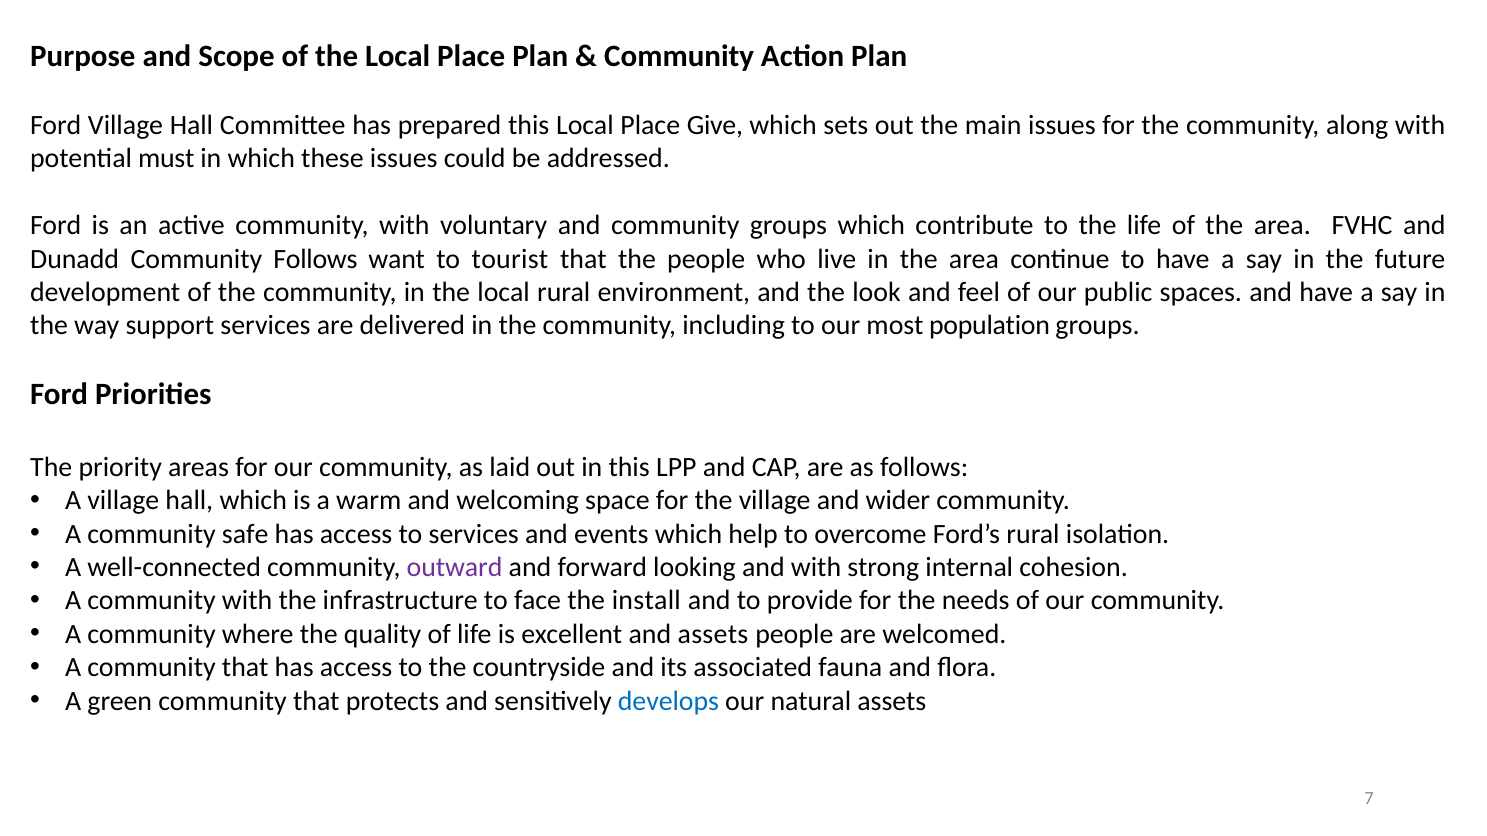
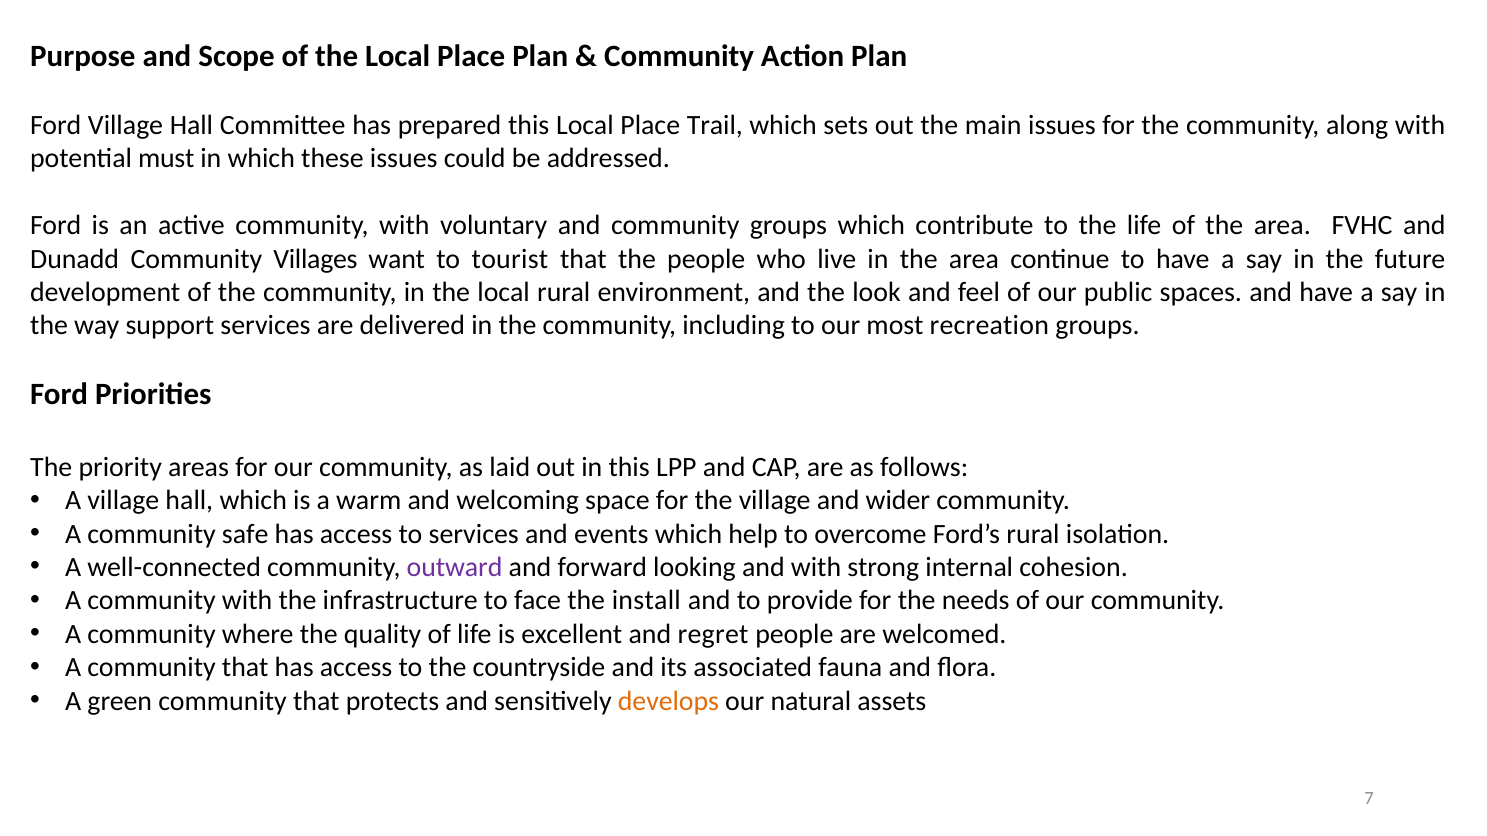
Give: Give -> Trail
Community Follows: Follows -> Villages
population: population -> recreation
and assets: assets -> regret
develops colour: blue -> orange
